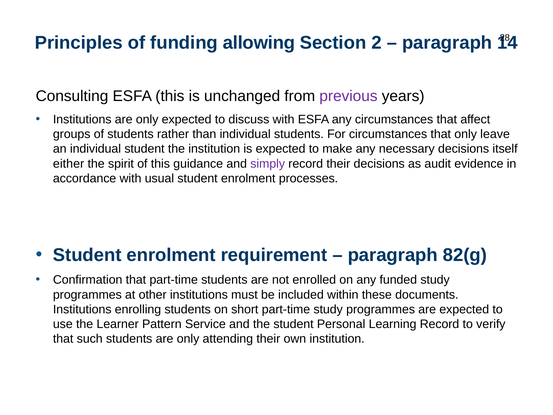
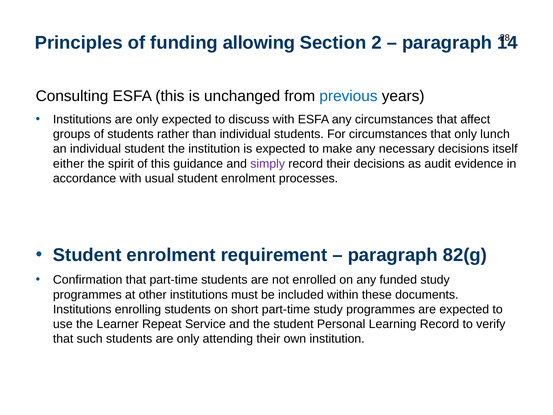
previous colour: purple -> blue
leave: leave -> lunch
Pattern: Pattern -> Repeat
